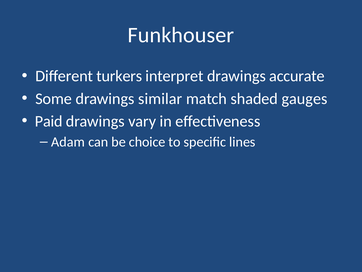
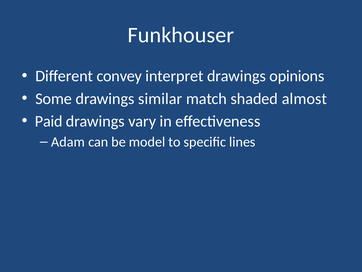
turkers: turkers -> convey
accurate: accurate -> opinions
gauges: gauges -> almost
choice: choice -> model
